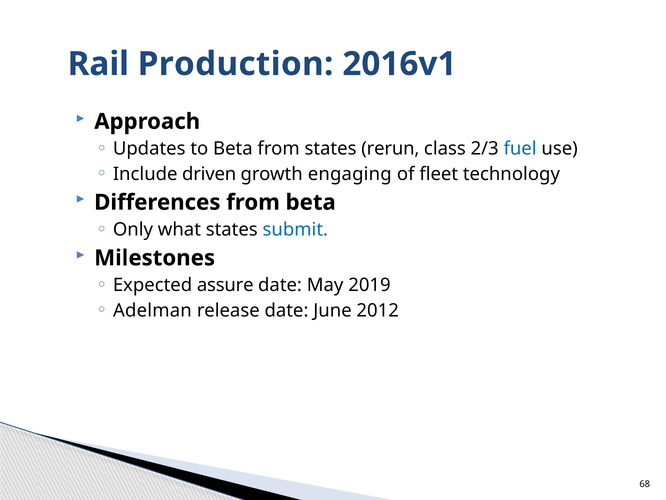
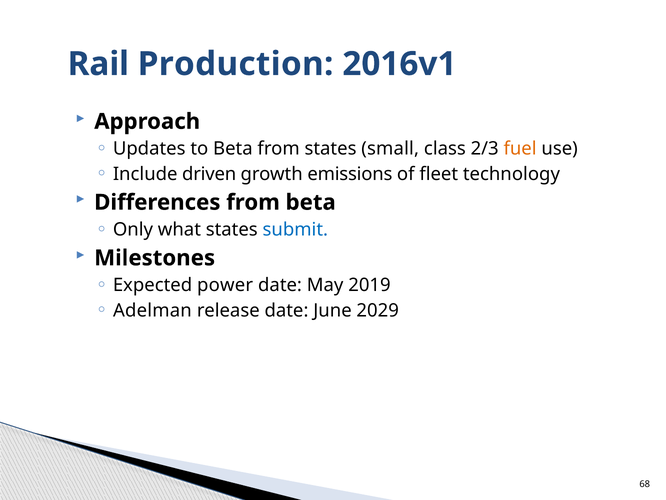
rerun: rerun -> small
fuel colour: blue -> orange
engaging: engaging -> emissions
assure: assure -> power
2012: 2012 -> 2029
